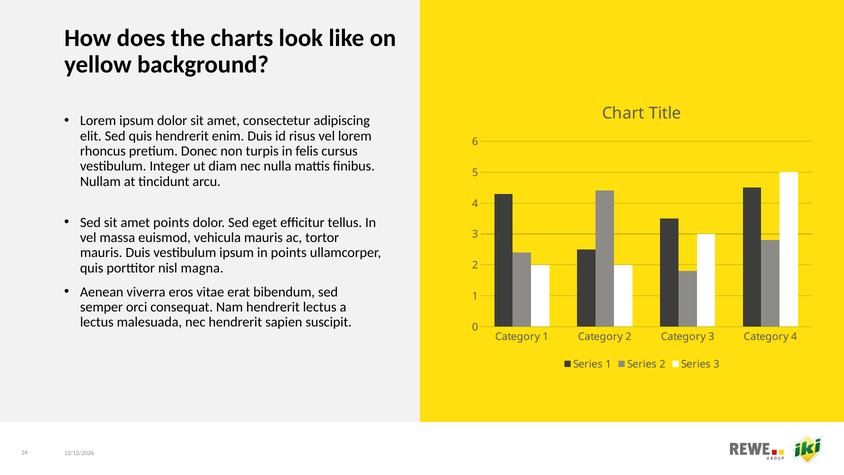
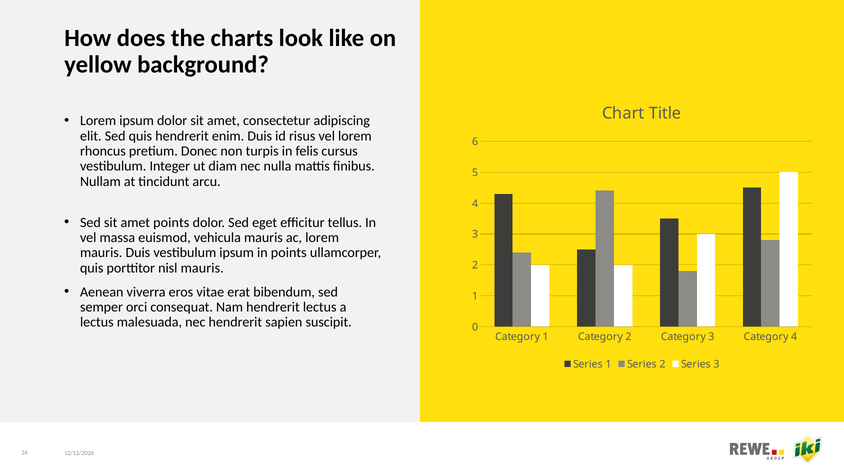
ac tortor: tortor -> lorem
nisl magna: magna -> mauris
